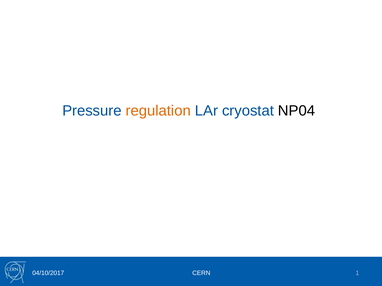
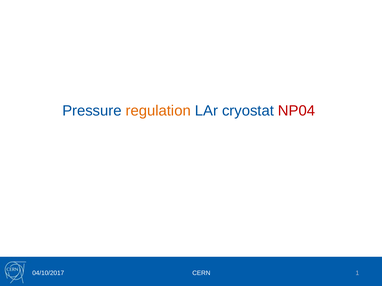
NP04 colour: black -> red
